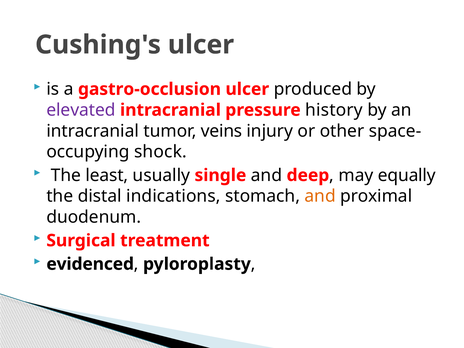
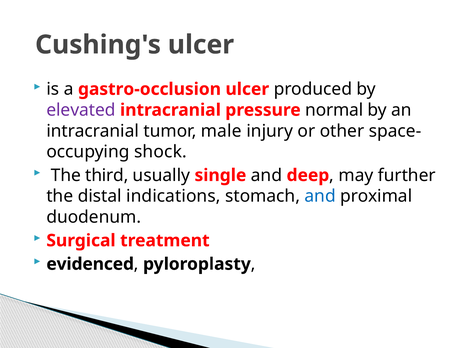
history: history -> normal
veins: veins -> male
least: least -> third
equally: equally -> further
and at (320, 196) colour: orange -> blue
